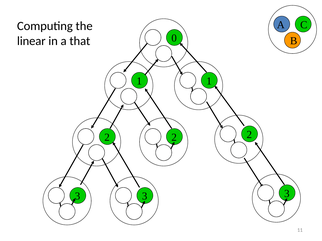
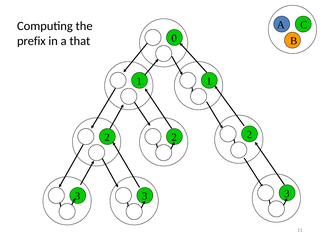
linear: linear -> prefix
